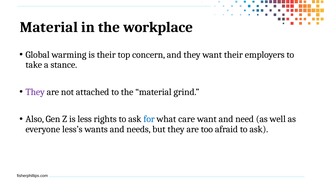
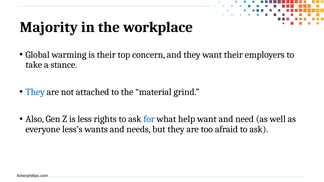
Material at (49, 27): Material -> Majority
They at (35, 92) colour: purple -> blue
care: care -> help
